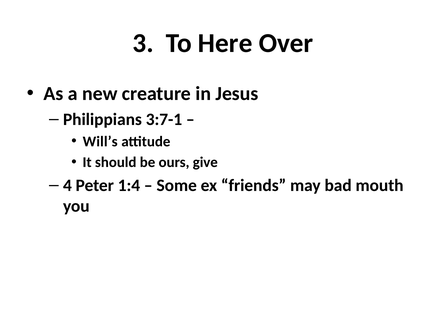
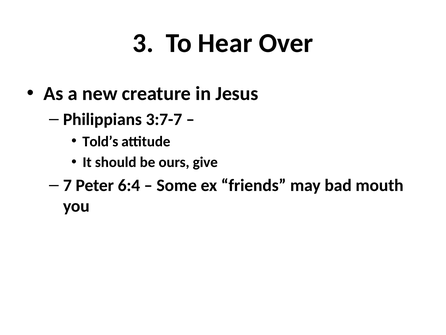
Here: Here -> Hear
3:7-1: 3:7-1 -> 3:7-7
Will’s: Will’s -> Told’s
4: 4 -> 7
1:4: 1:4 -> 6:4
